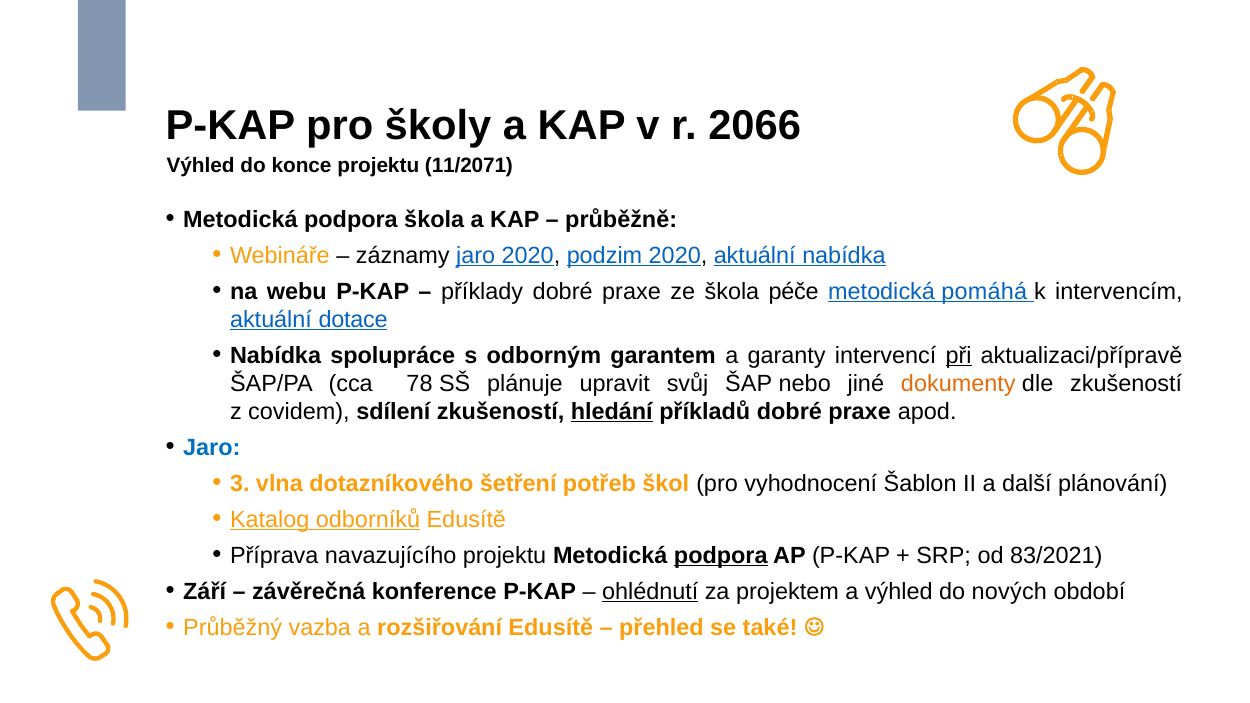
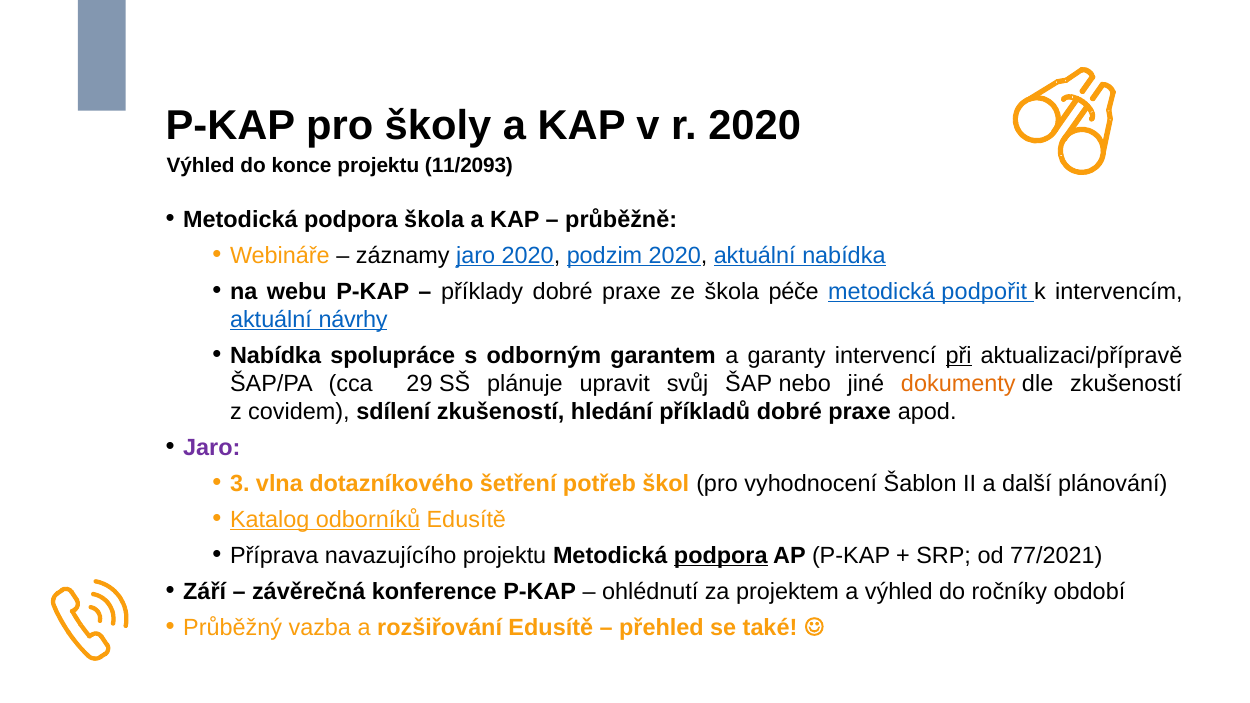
r 2066: 2066 -> 2020
11/2071: 11/2071 -> 11/2093
pomáhá: pomáhá -> podpořit
dotace: dotace -> návrhy
78: 78 -> 29
hledání underline: present -> none
Jaro at (212, 448) colour: blue -> purple
83/2021: 83/2021 -> 77/2021
ohlédnutí underline: present -> none
nových: nových -> ročníky
